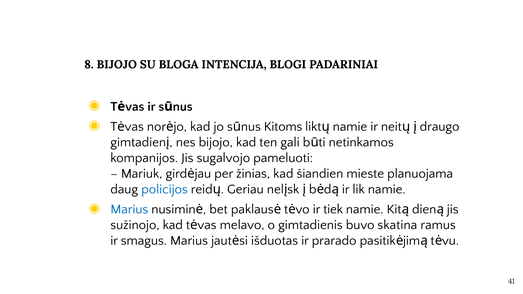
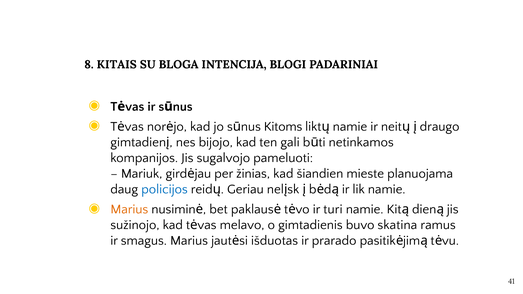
8 BIJOJO: BIJOJO -> KITAIS
Marius at (129, 209) colour: blue -> orange
tiek: tiek -> turi
